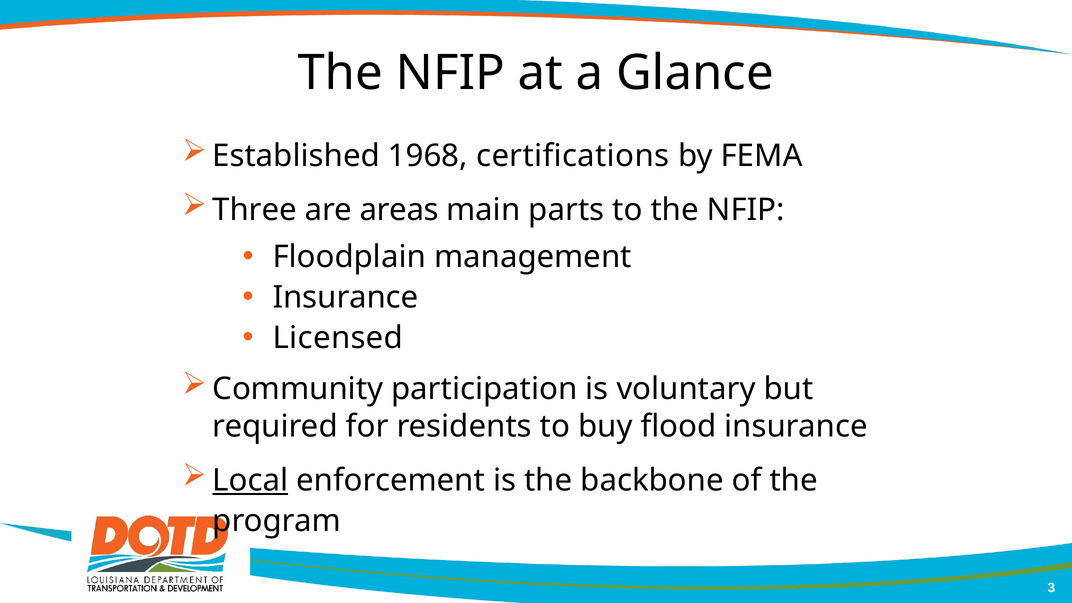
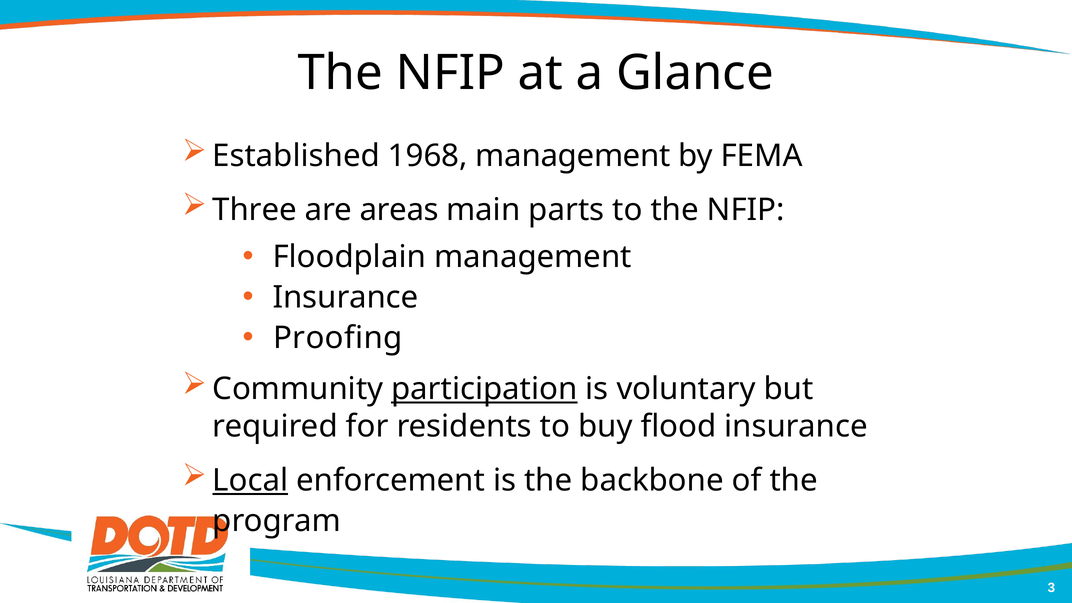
1968 certifications: certifications -> management
Licensed: Licensed -> Proofing
participation underline: none -> present
